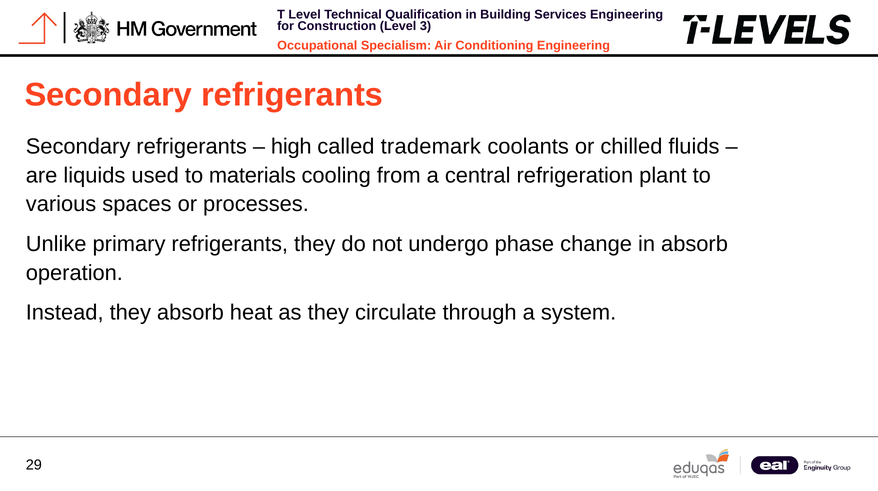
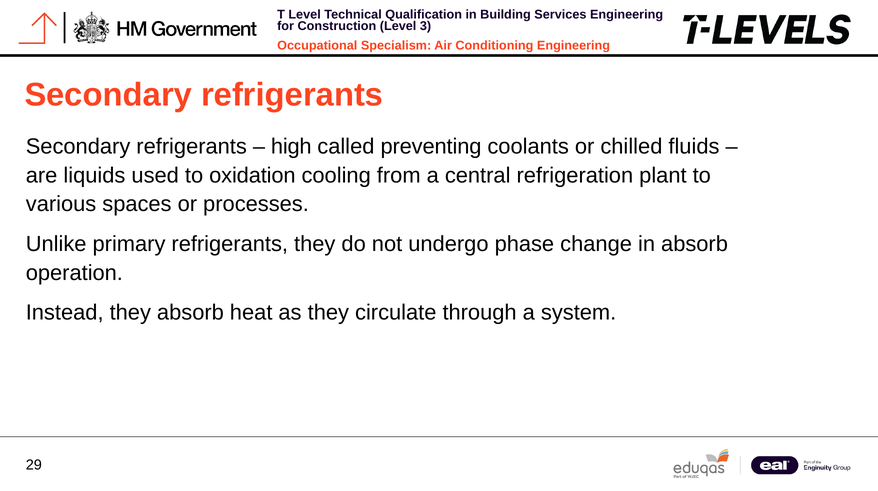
trademark: trademark -> preventing
materials: materials -> oxidation
